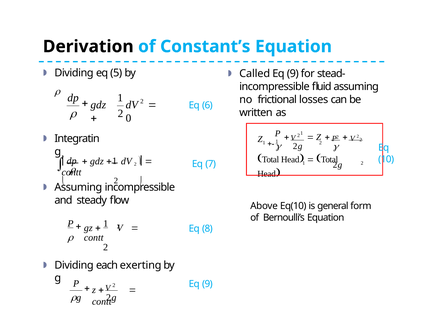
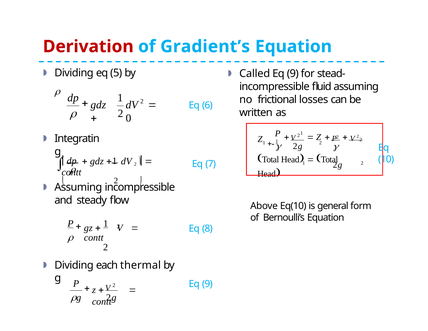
Derivation colour: black -> red
Constant’s: Constant’s -> Gradient’s
exerting: exerting -> thermal
